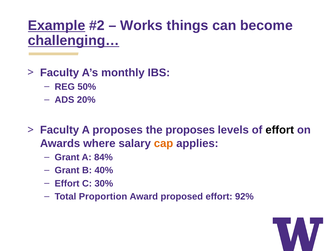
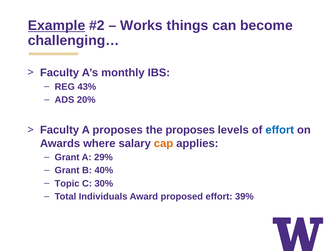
challenging… underline: present -> none
50%: 50% -> 43%
effort at (280, 130) colour: black -> blue
84%: 84% -> 29%
Effort at (67, 184): Effort -> Topic
Proportion: Proportion -> Individuals
92%: 92% -> 39%
